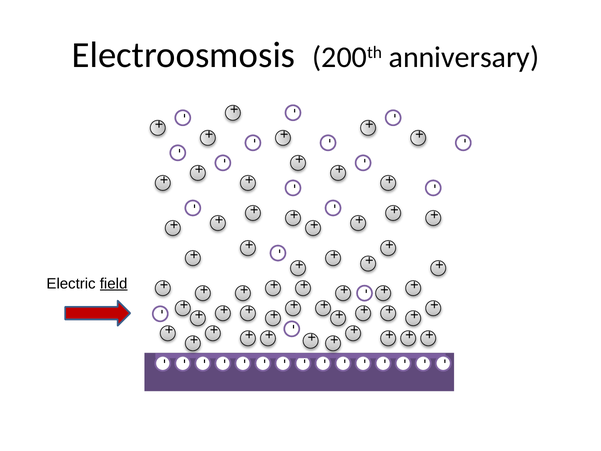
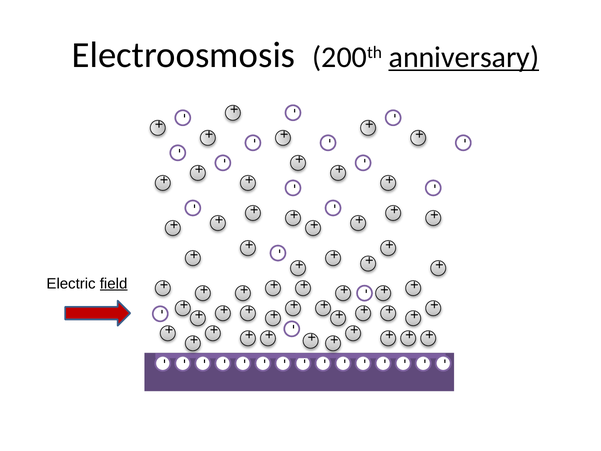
anniversary underline: none -> present
